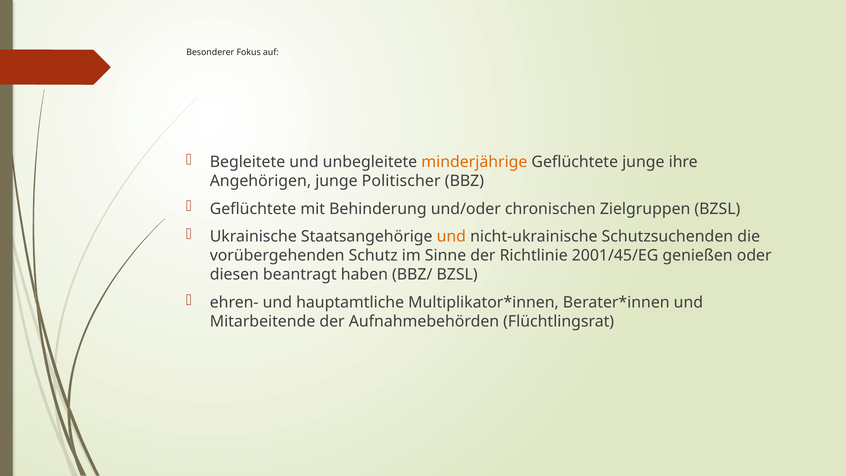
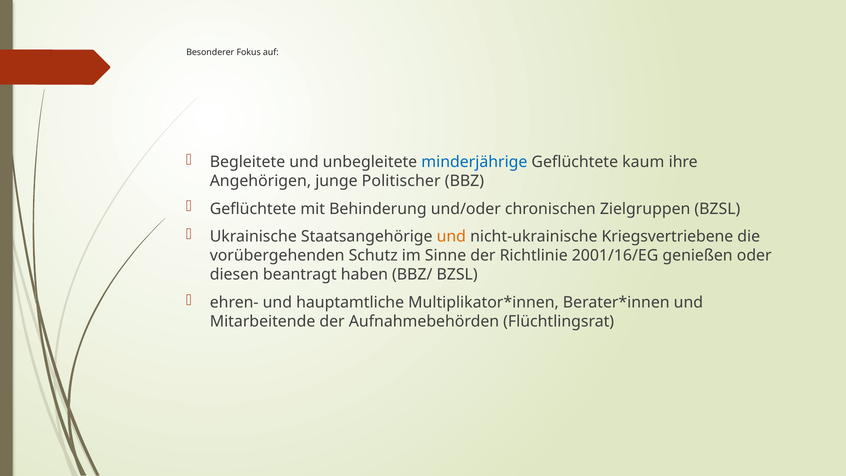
minderjährige colour: orange -> blue
Geflüchtete junge: junge -> kaum
Schutzsuchenden: Schutzsuchenden -> Kriegsvertriebene
2001/45/EG: 2001/45/EG -> 2001/16/EG
